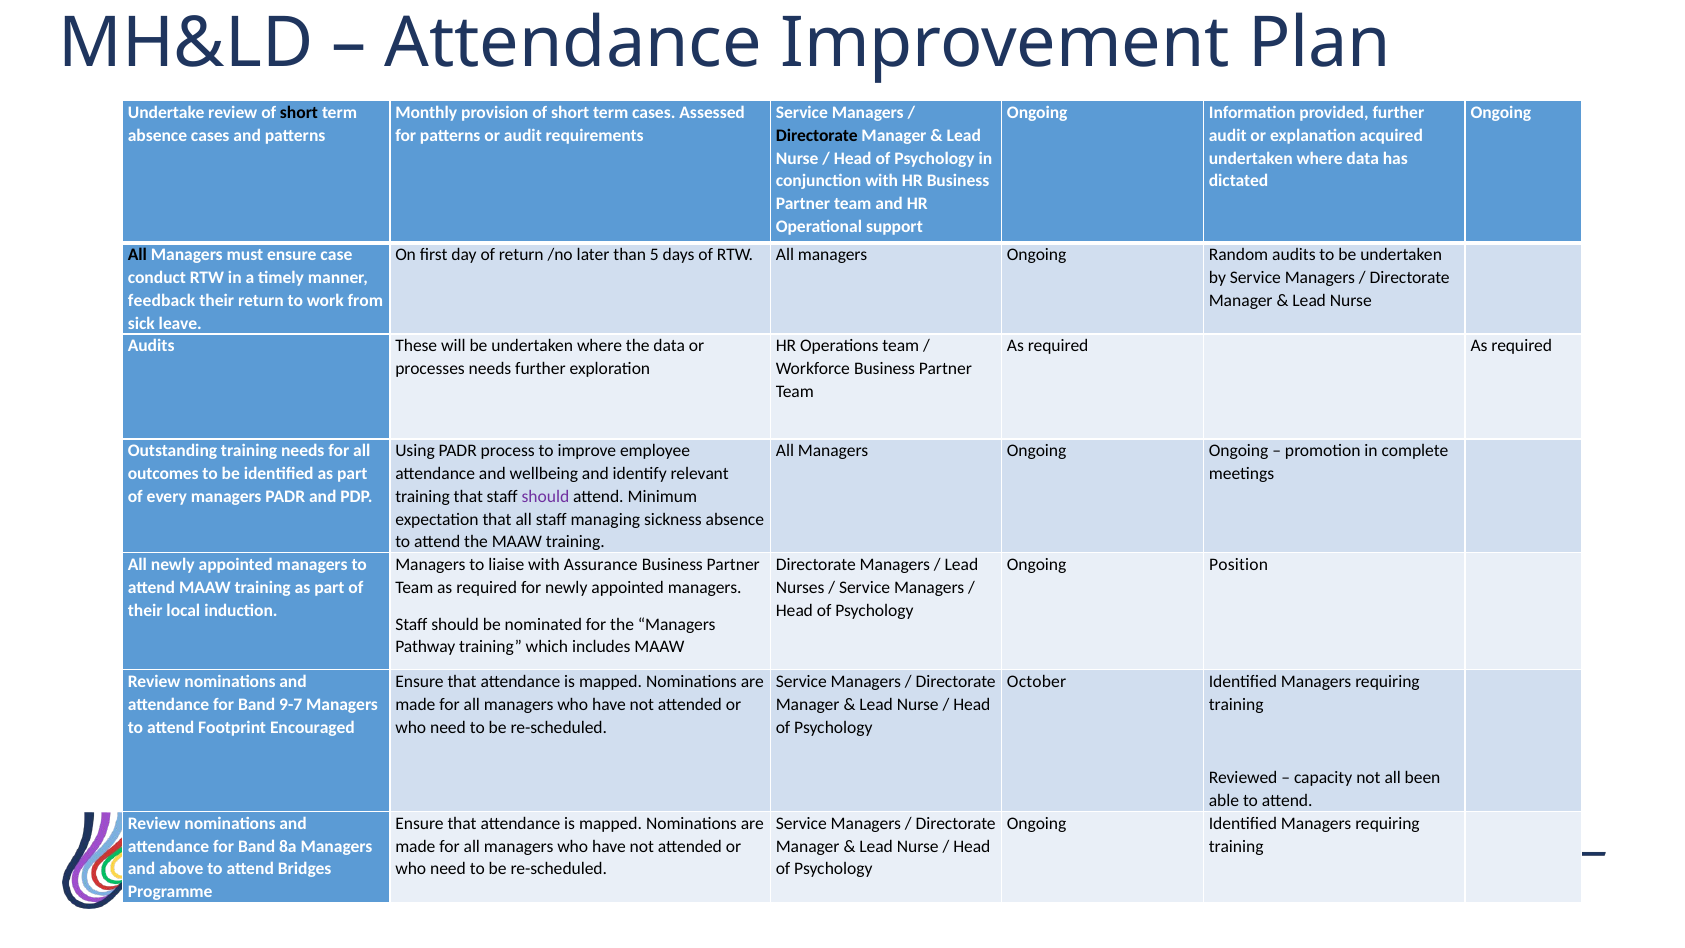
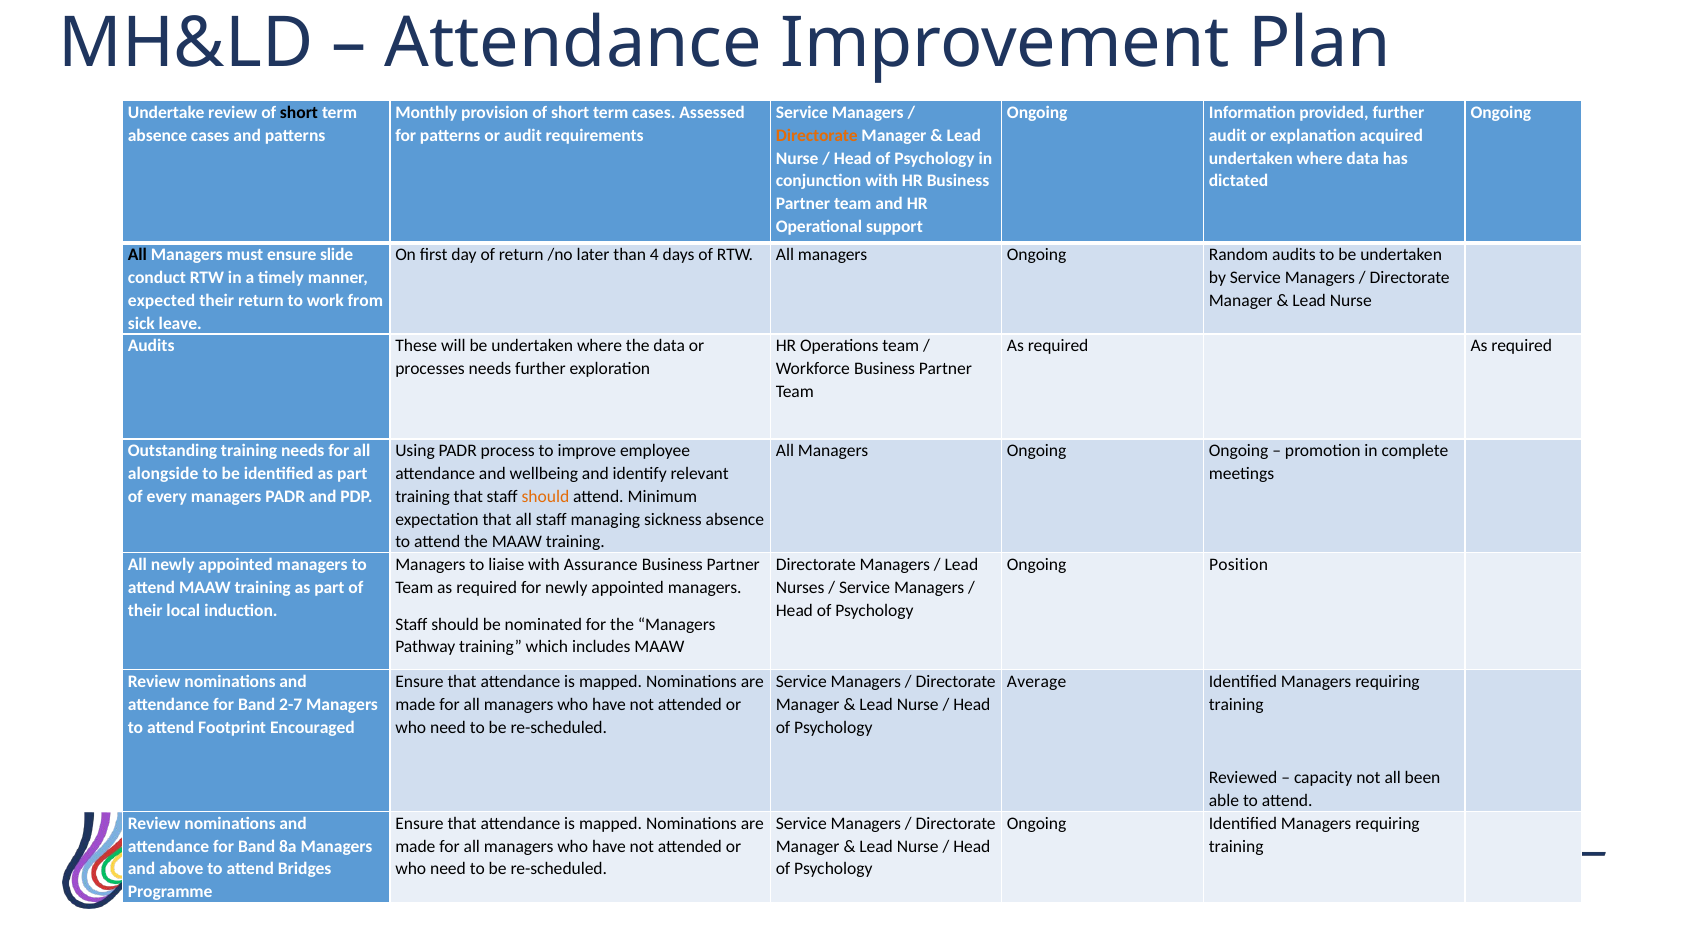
Directorate at (817, 135) colour: black -> orange
case: case -> slide
5: 5 -> 4
feedback: feedback -> expected
outcomes: outcomes -> alongside
should at (545, 497) colour: purple -> orange
October: October -> Average
9-7: 9-7 -> 2-7
